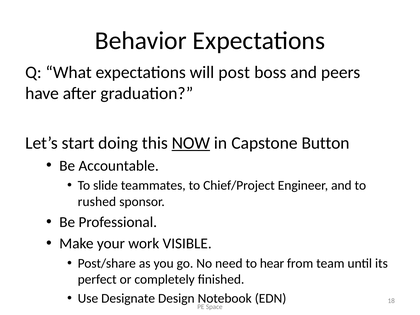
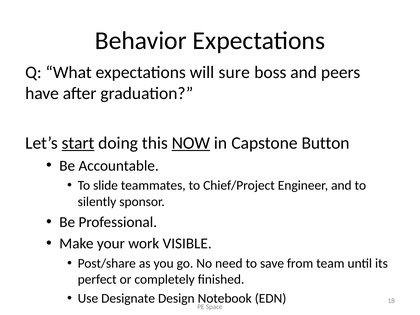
post: post -> sure
start underline: none -> present
rushed: rushed -> silently
hear: hear -> save
